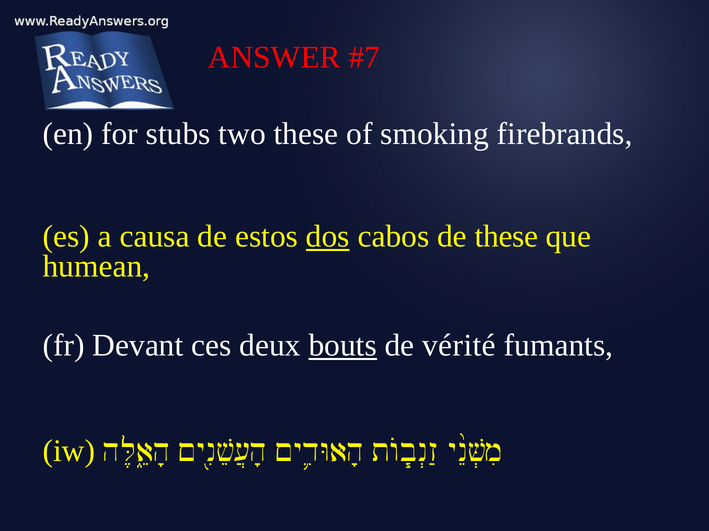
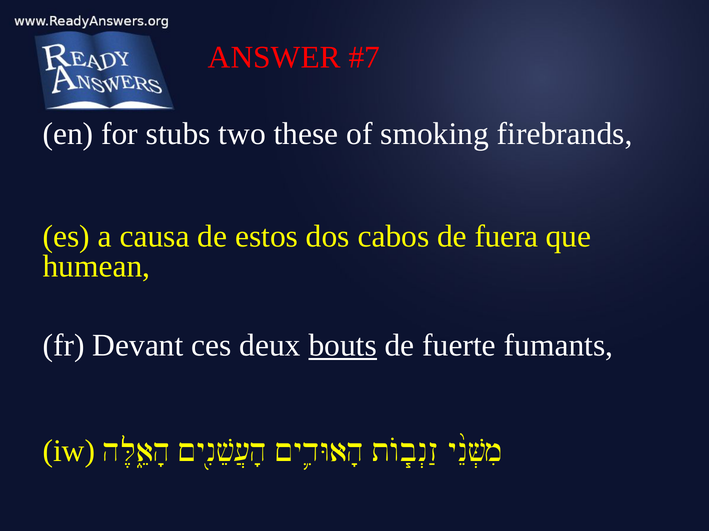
dos underline: present -> none
de these: these -> fuera
vérité: vérité -> fuerte
